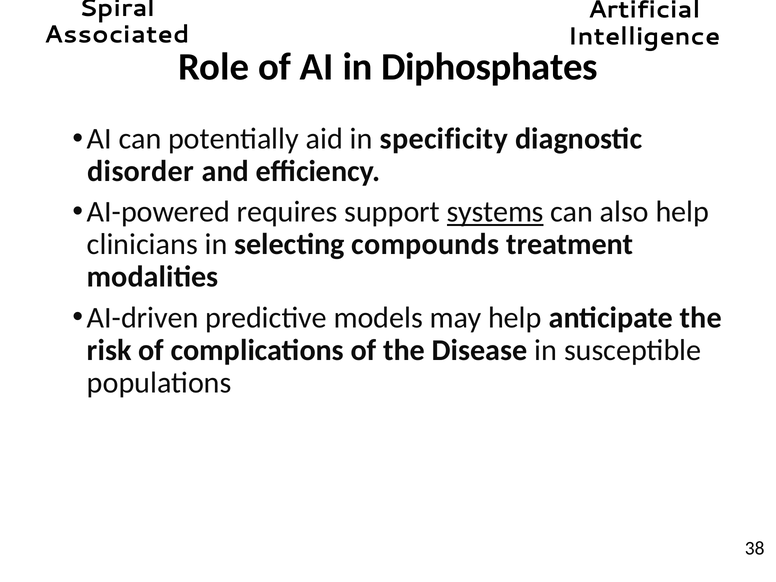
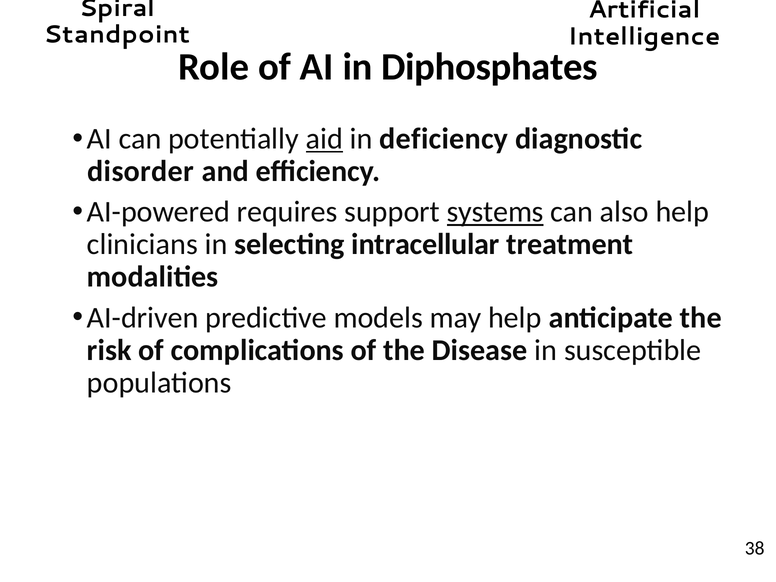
Associated: Associated -> Standpoint
aid underline: none -> present
specificity: specificity -> deficiency
compounds: compounds -> intracellular
